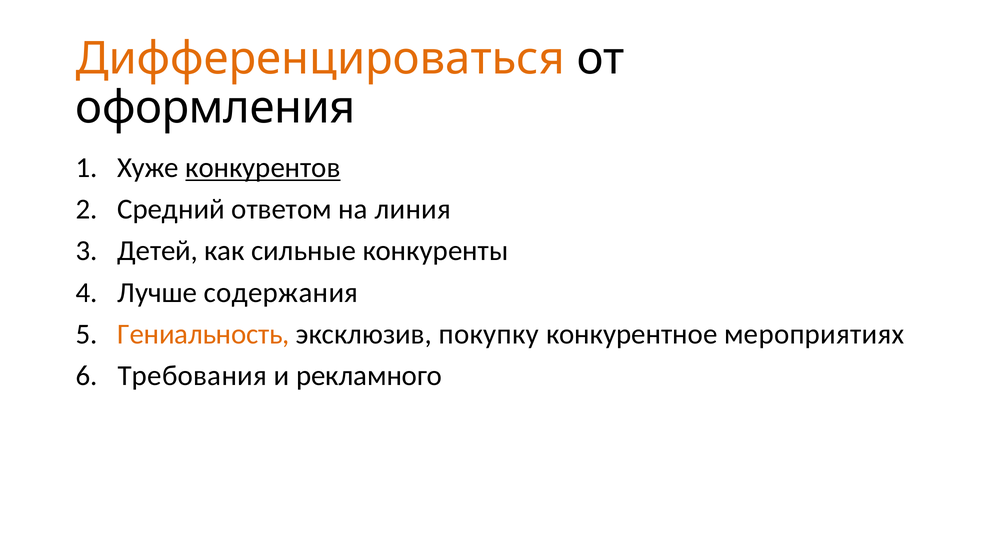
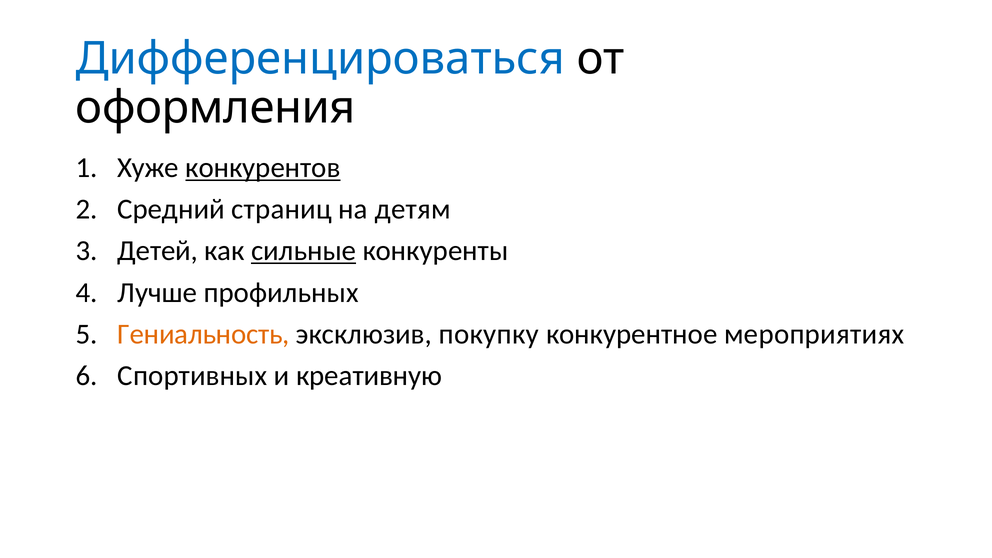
Дифференцироваться colour: orange -> blue
ответом: ответом -> страниц
линия: линия -> детям
сильные underline: none -> present
содержания: содержания -> профильных
Требования: Требования -> Спортивных
рекламного: рекламного -> креативную
